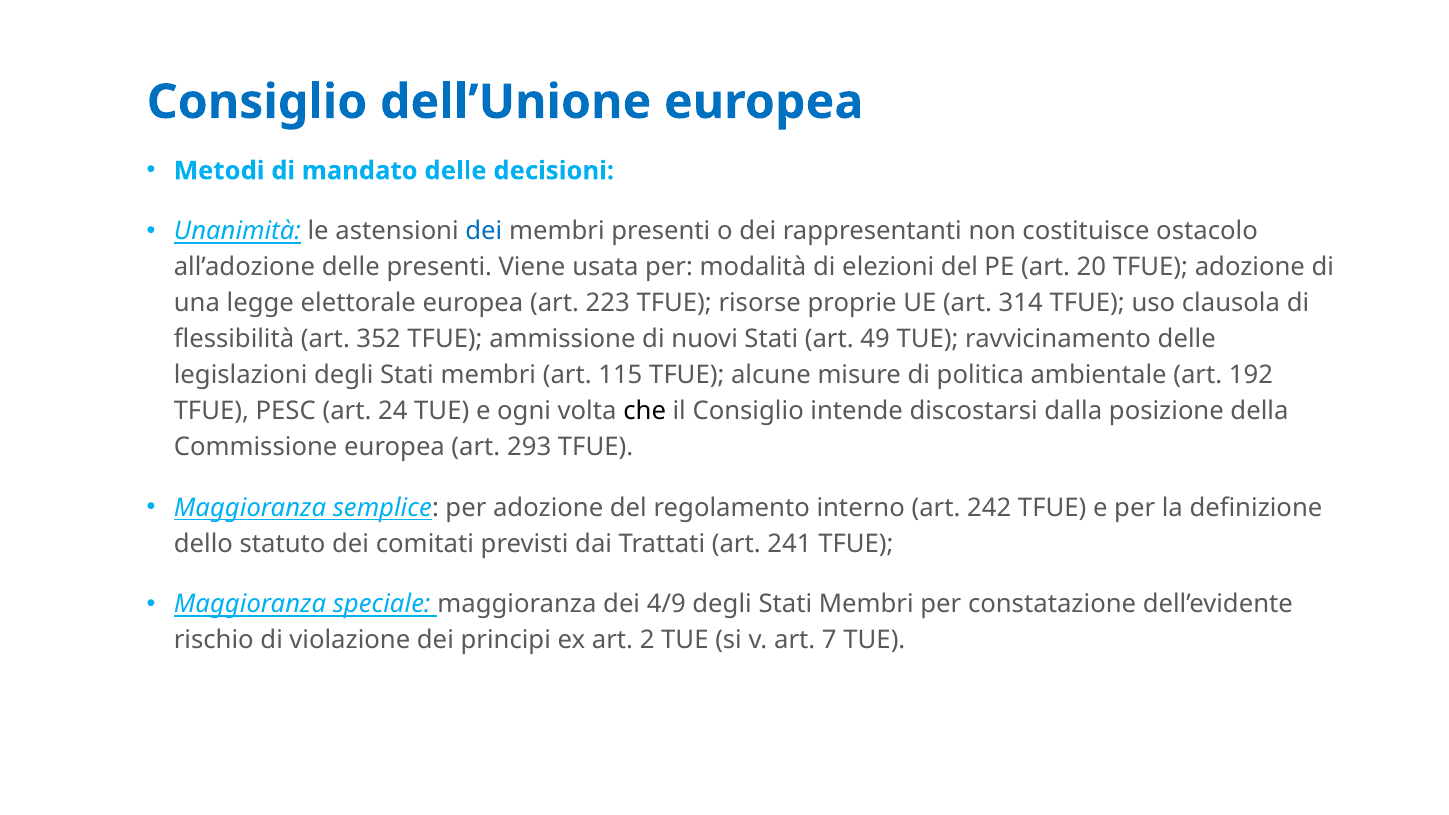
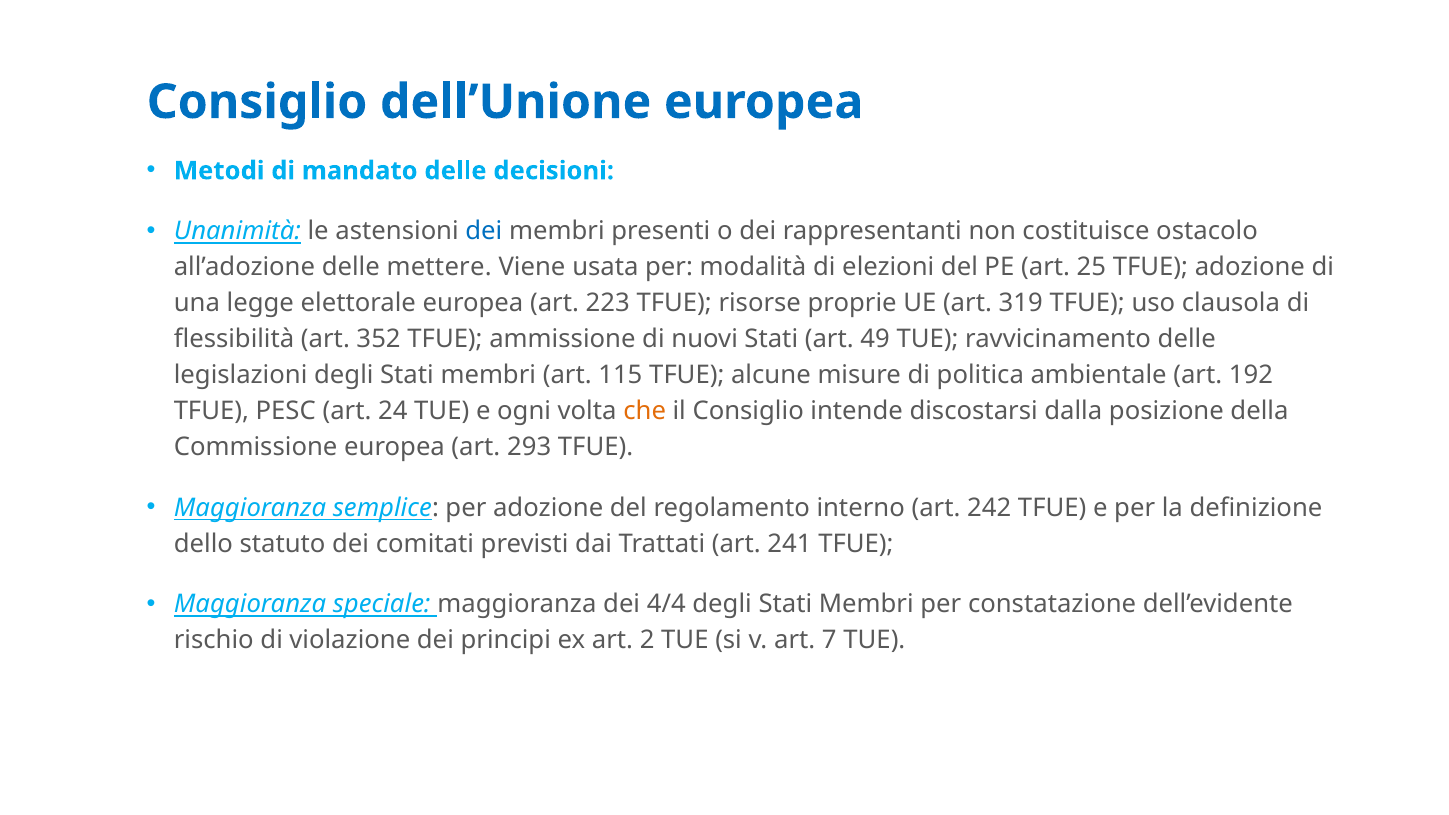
delle presenti: presenti -> mettere
20: 20 -> 25
314: 314 -> 319
che colour: black -> orange
4/9: 4/9 -> 4/4
